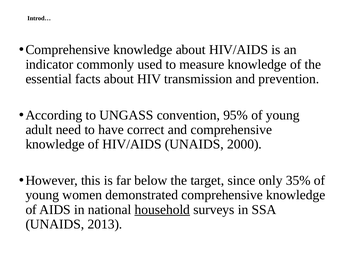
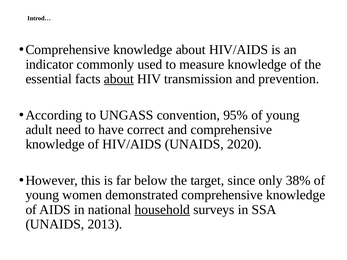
about at (119, 79) underline: none -> present
2000: 2000 -> 2020
35%: 35% -> 38%
